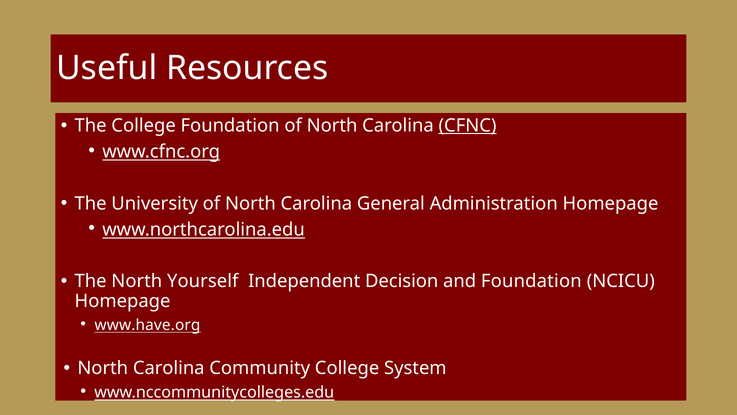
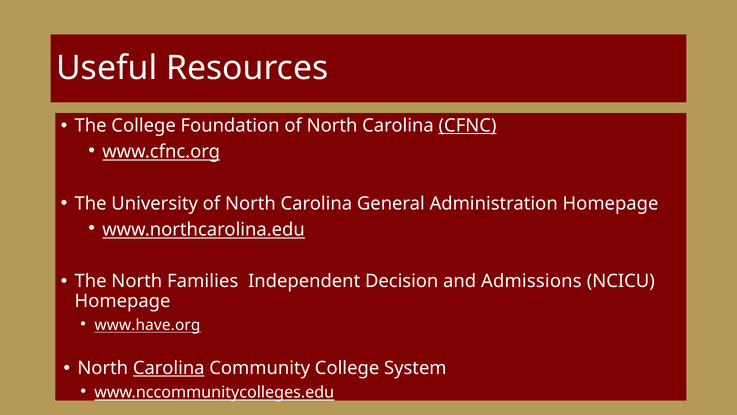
Yourself: Yourself -> Families
and Foundation: Foundation -> Admissions
Carolina at (169, 368) underline: none -> present
